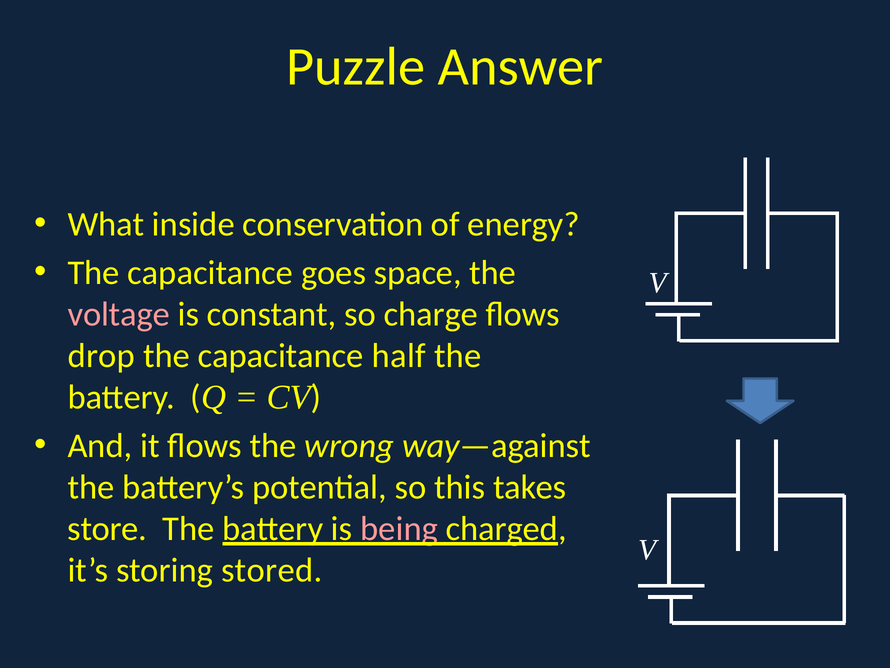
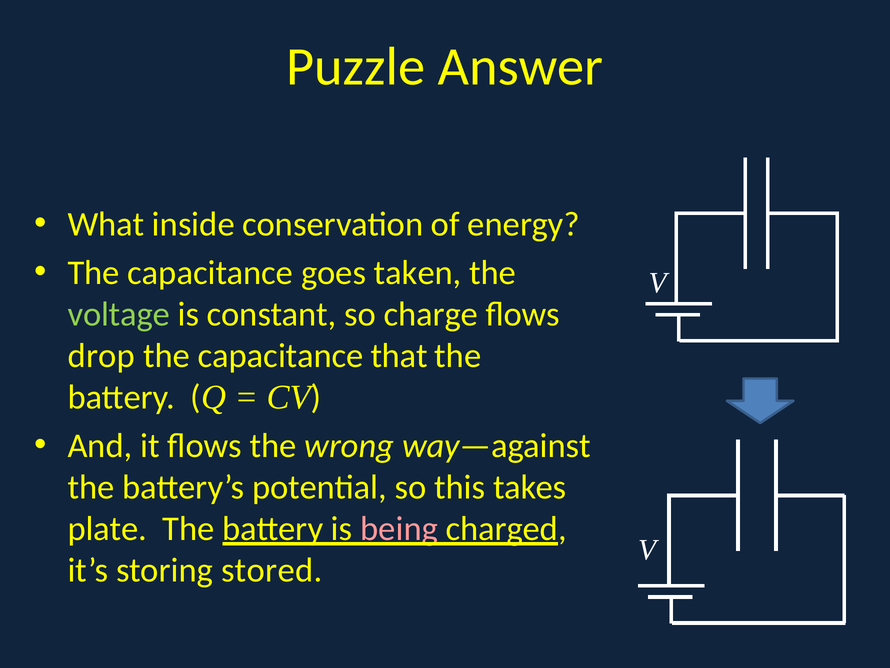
space: space -> taken
voltage colour: pink -> light green
half: half -> that
store: store -> plate
